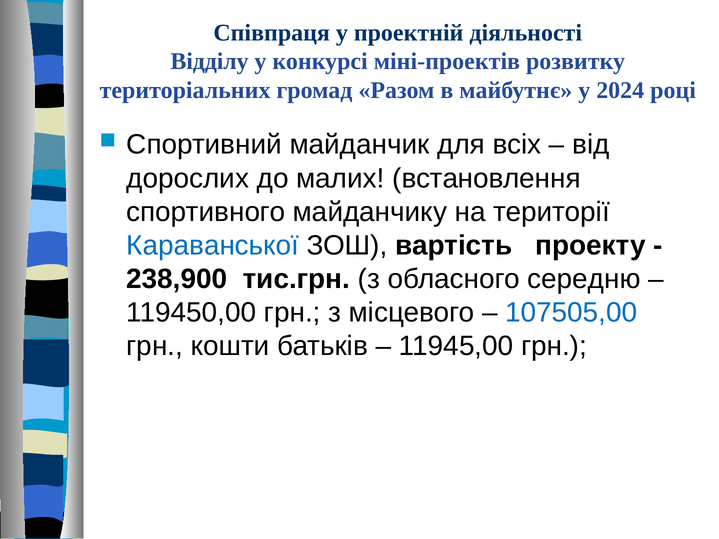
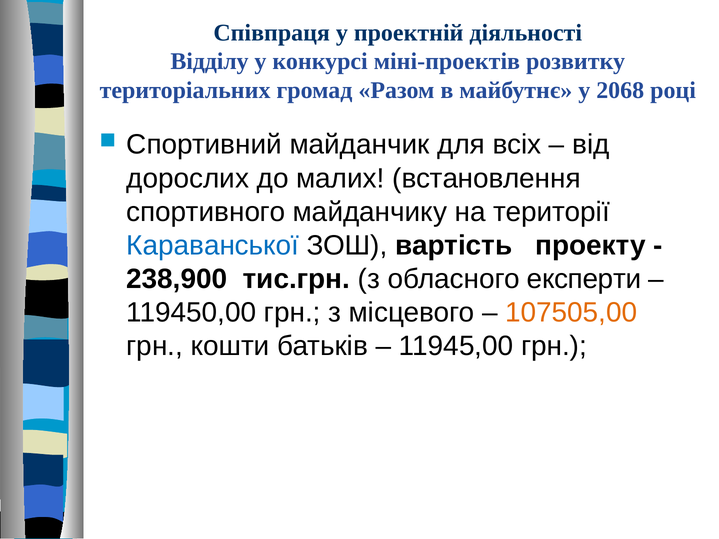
2024: 2024 -> 2068
середню: середню -> експерти
107505,00 colour: blue -> orange
